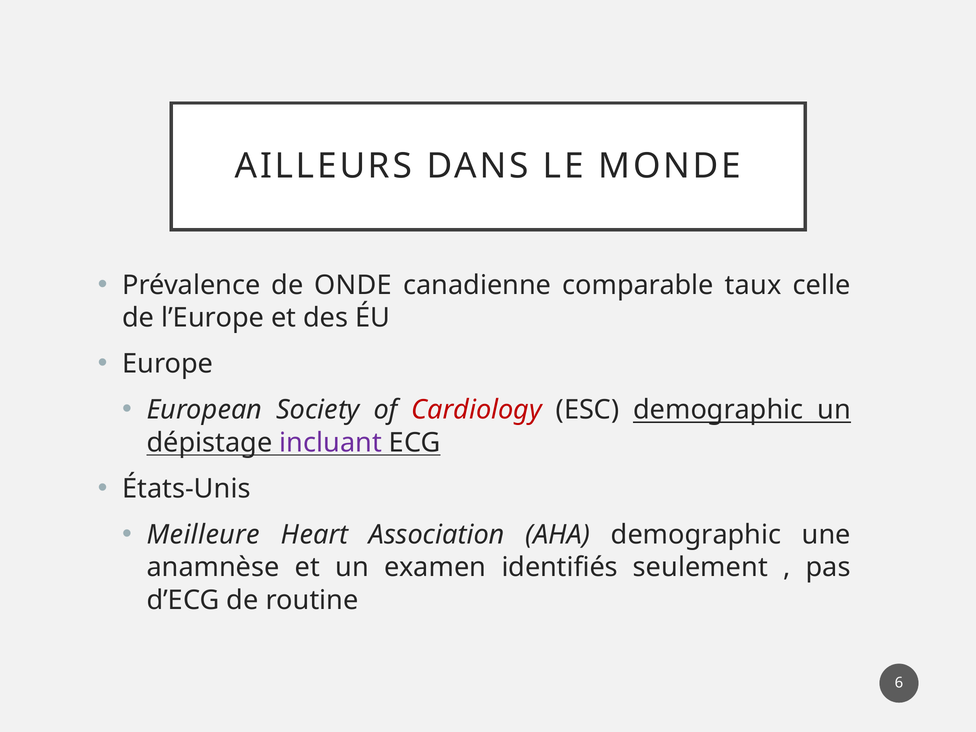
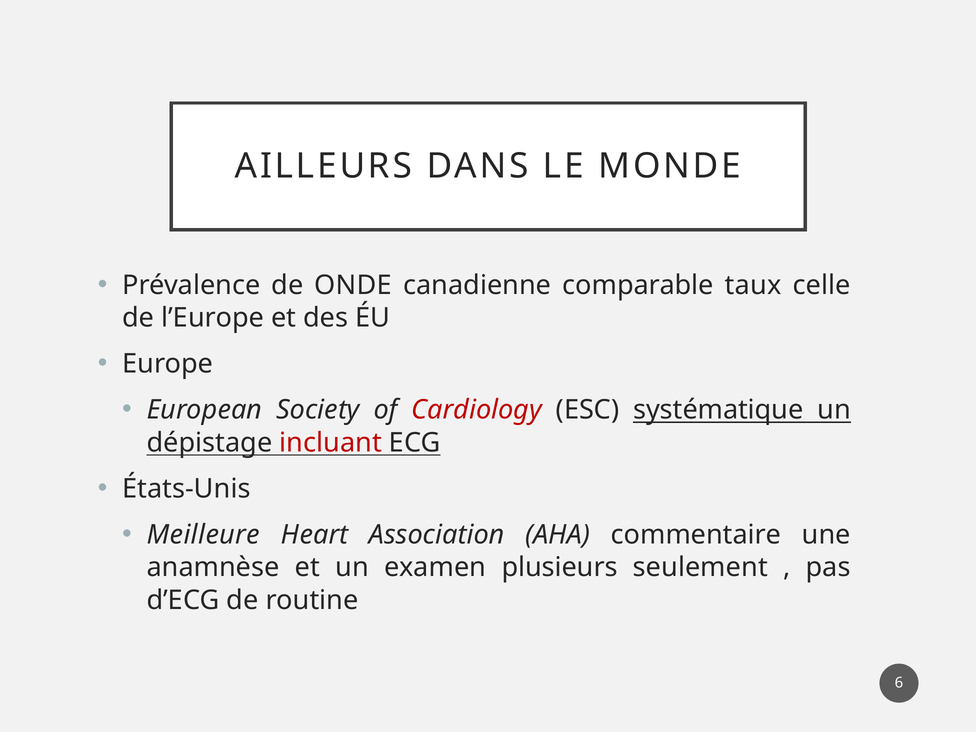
ESC demographic: demographic -> systématique
incluant colour: purple -> red
AHA demographic: demographic -> commentaire
identifiés: identifiés -> plusieurs
